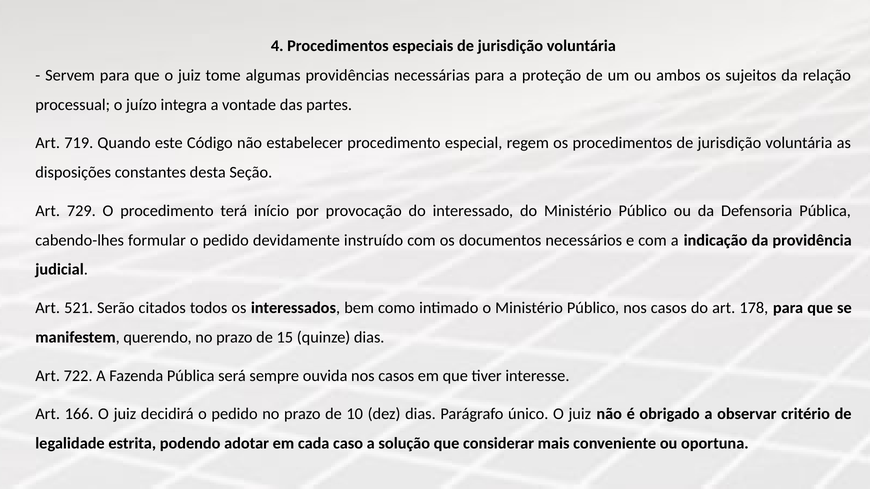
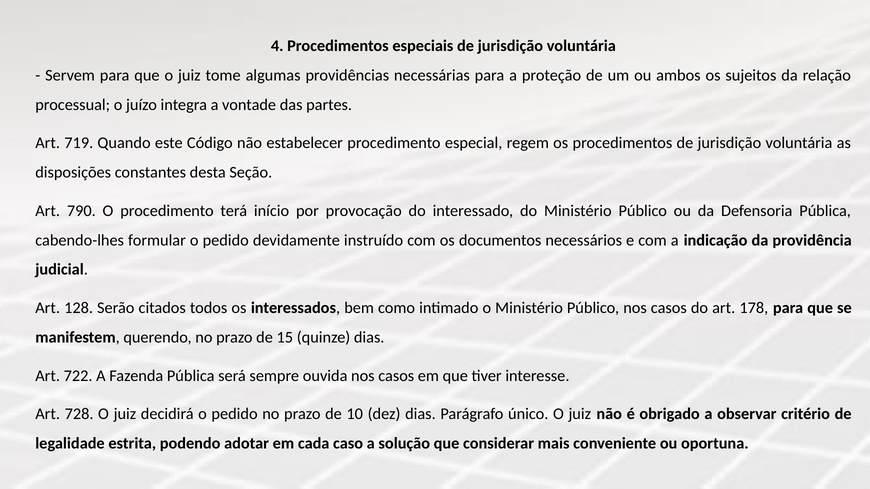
729: 729 -> 790
521: 521 -> 128
166: 166 -> 728
